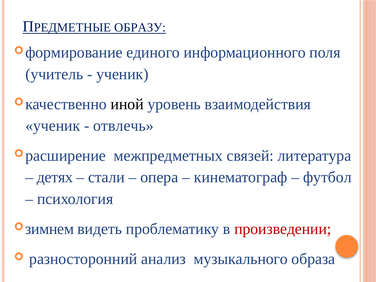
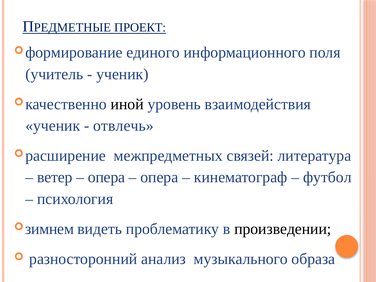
ОБРАЗУ: ОБРАЗУ -> ПРОЕКТ
детях: детях -> ветер
стали at (106, 177): стали -> опера
произведении colour: red -> black
